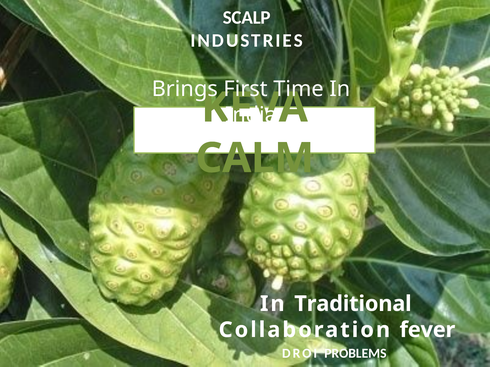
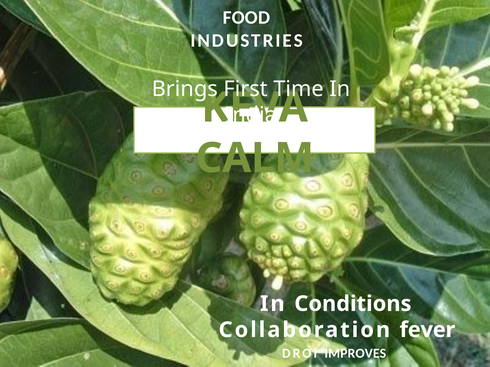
SCALP: SCALP -> FOOD
Traditional: Traditional -> Conditions
PROBLEMS: PROBLEMS -> IMPROVES
